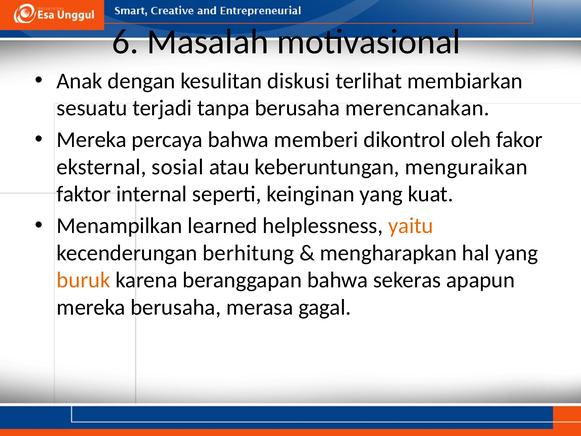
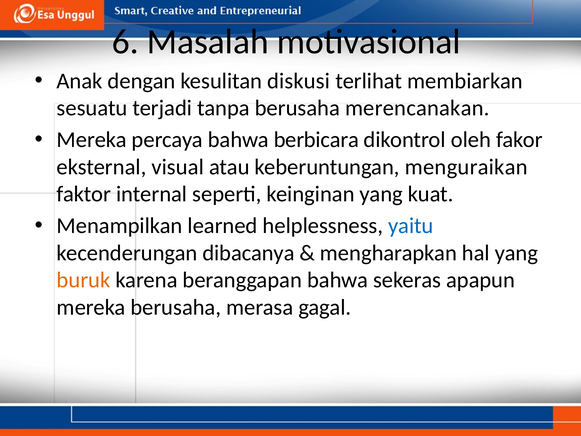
memberi: memberi -> berbicara
sosial: sosial -> visual
yaitu colour: orange -> blue
berhitung: berhitung -> dibacanya
